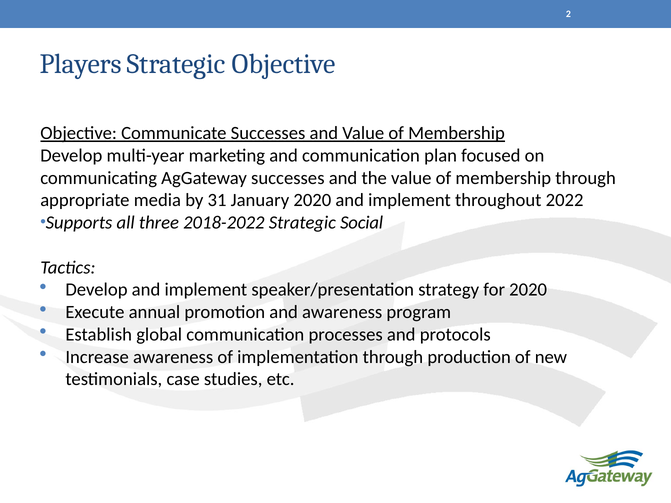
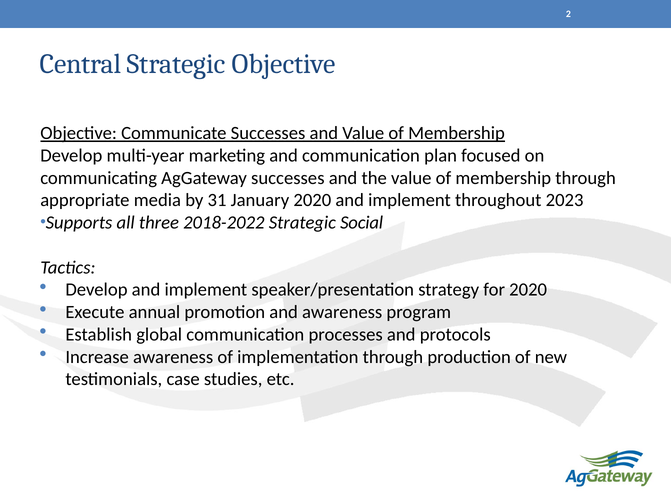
Players: Players -> Central
2022: 2022 -> 2023
